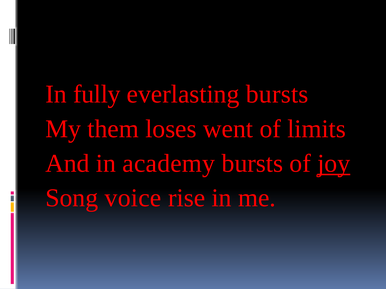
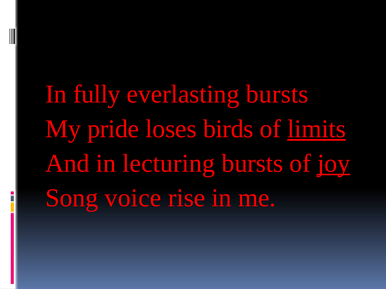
them: them -> pride
went: went -> birds
limits underline: none -> present
academy: academy -> lecturing
